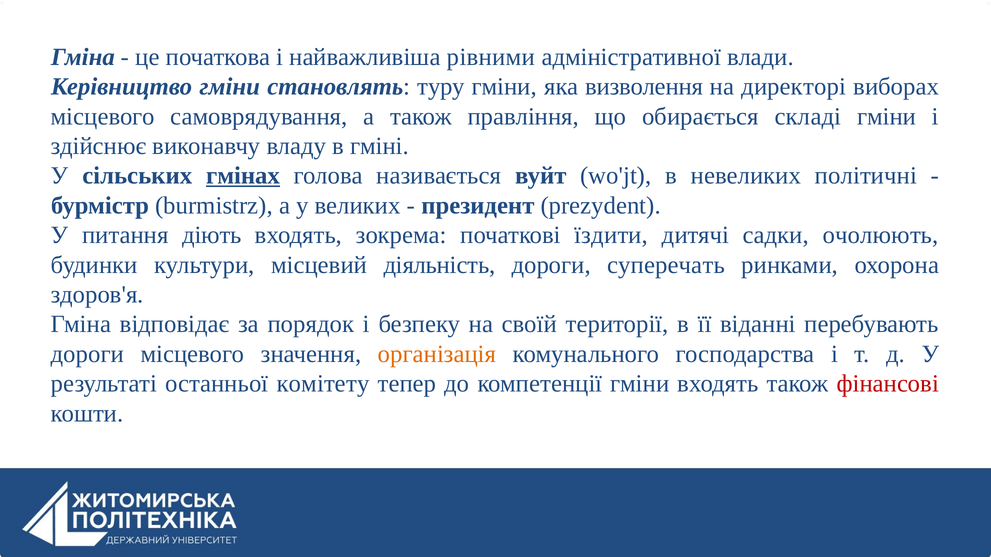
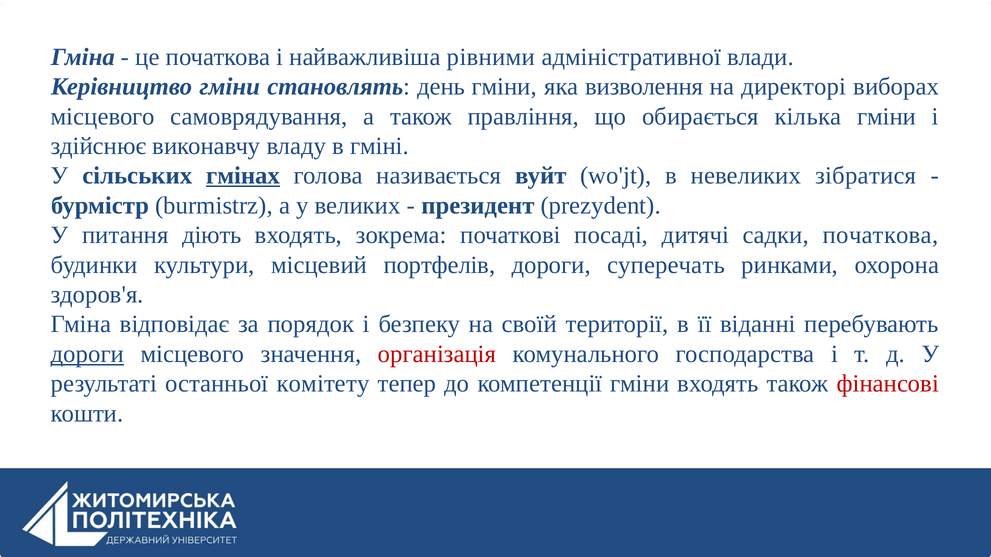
туру: туру -> день
складі: складі -> кілька
політичні: політичні -> зібратися
їздити: їздити -> посаді
садки очолюють: очолюють -> початкова
діяльність: діяльність -> портфелів
дороги at (87, 354) underline: none -> present
організація colour: orange -> red
